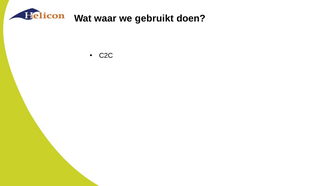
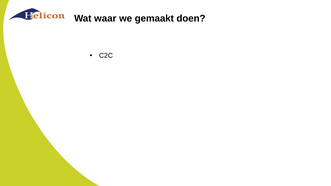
gebruikt: gebruikt -> gemaakt
